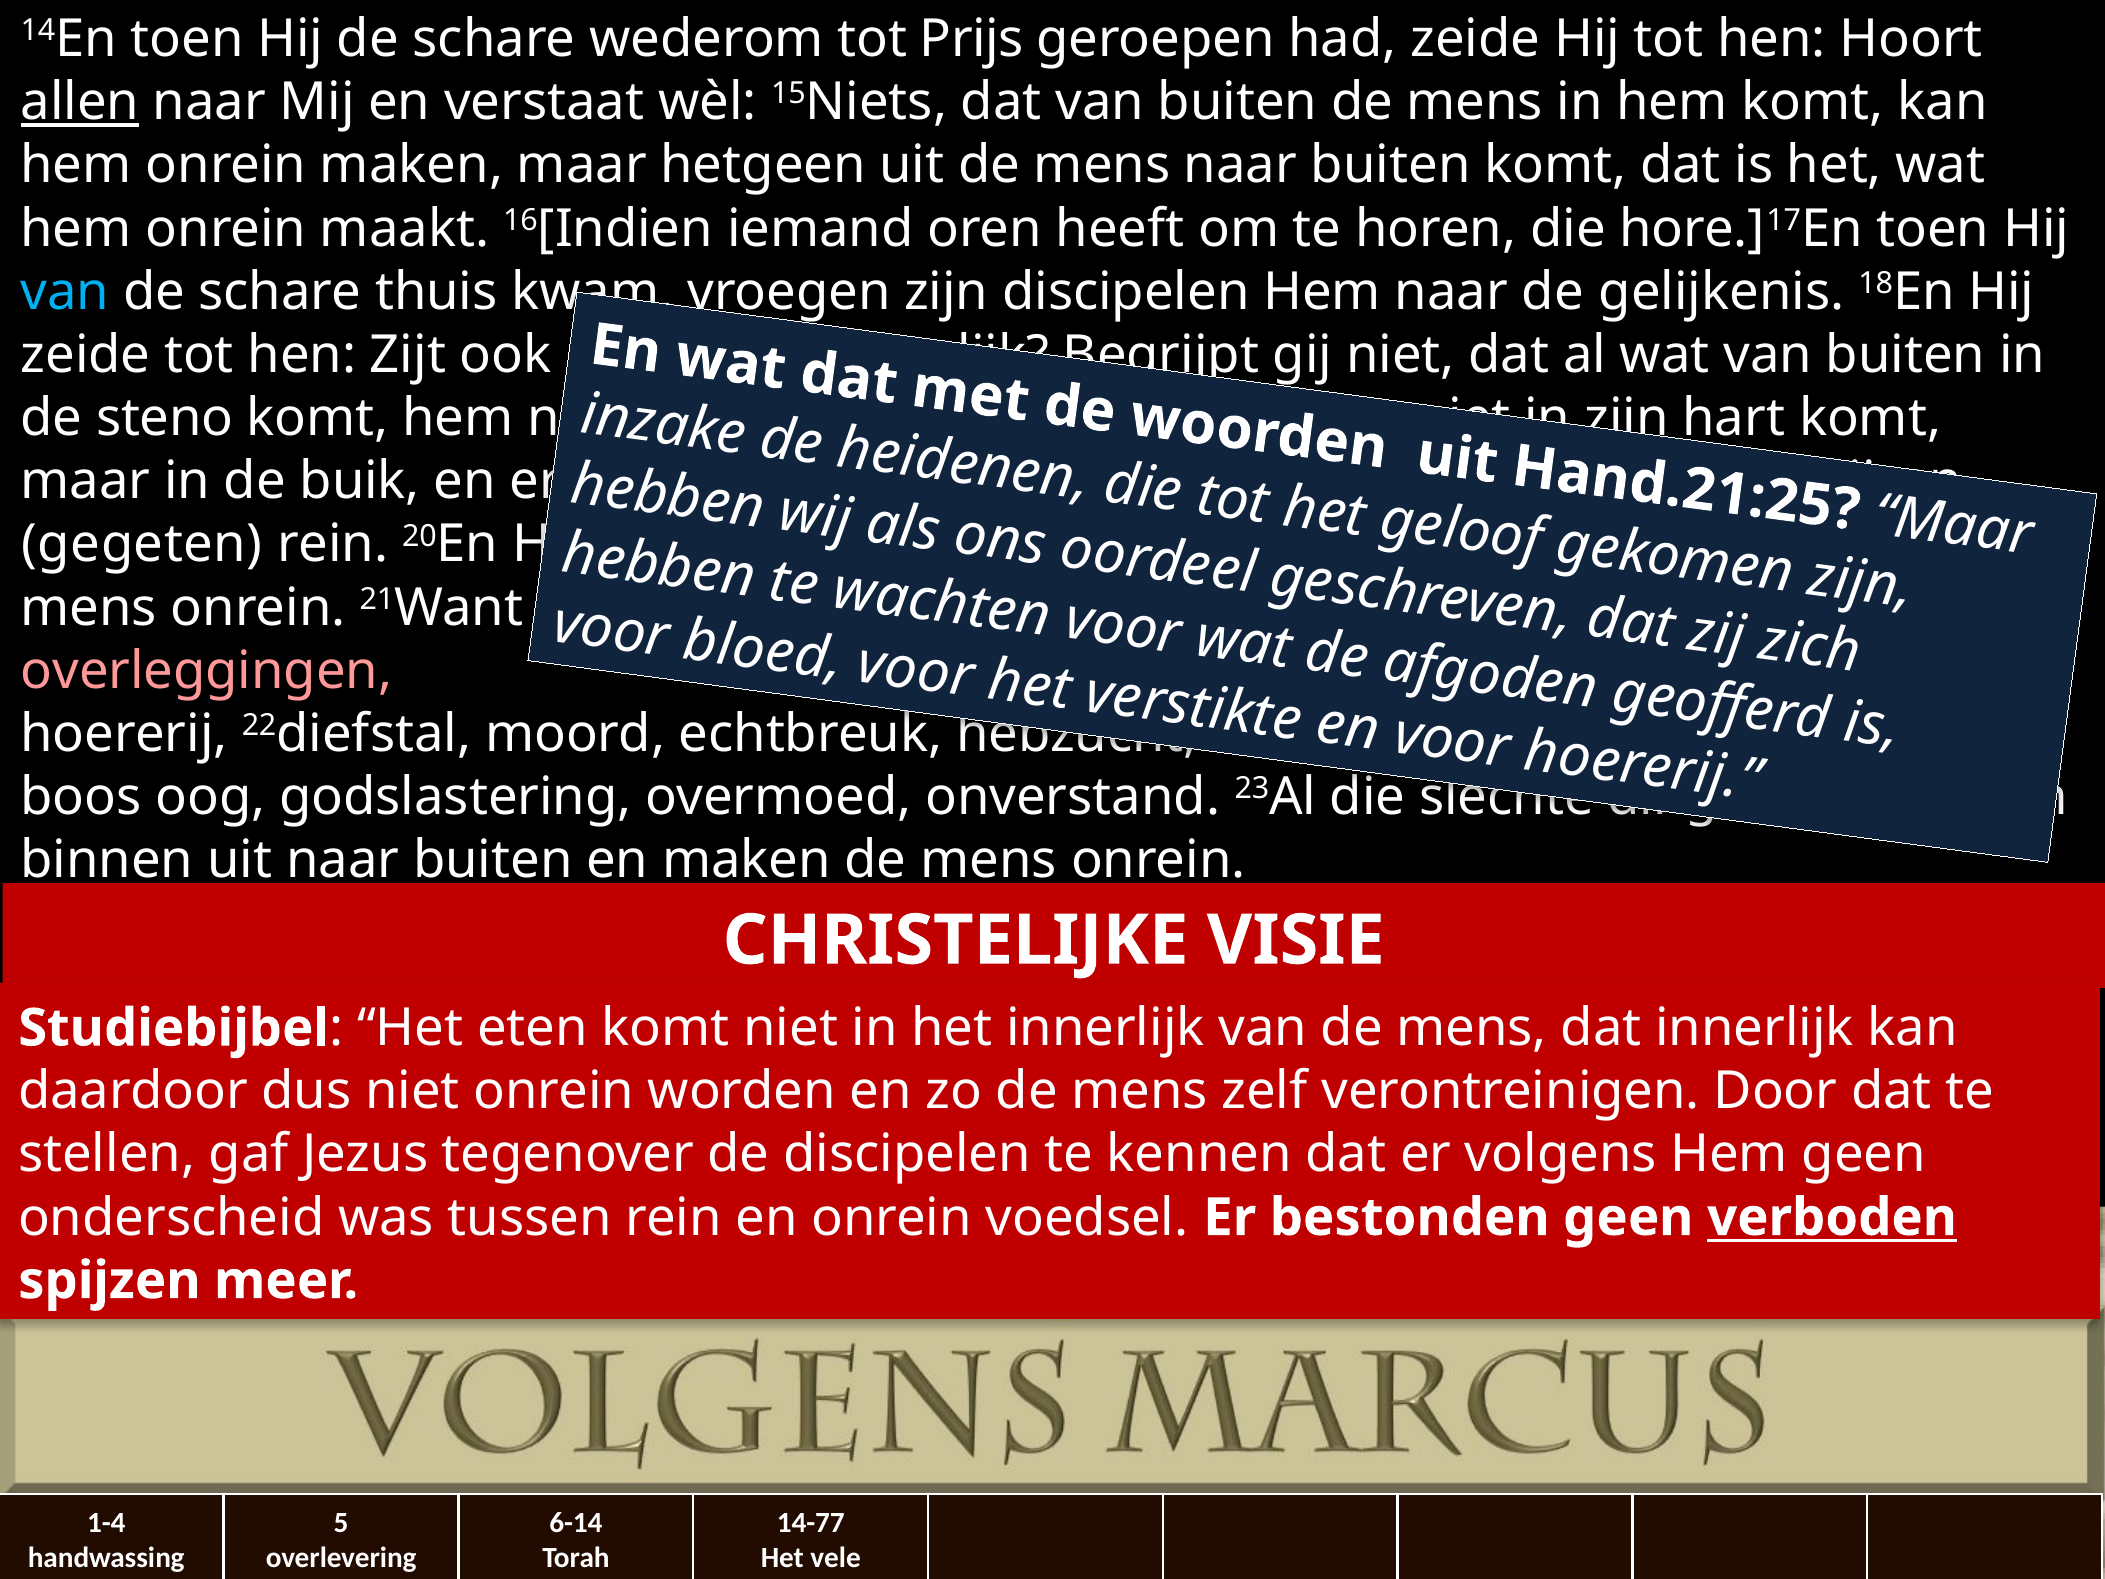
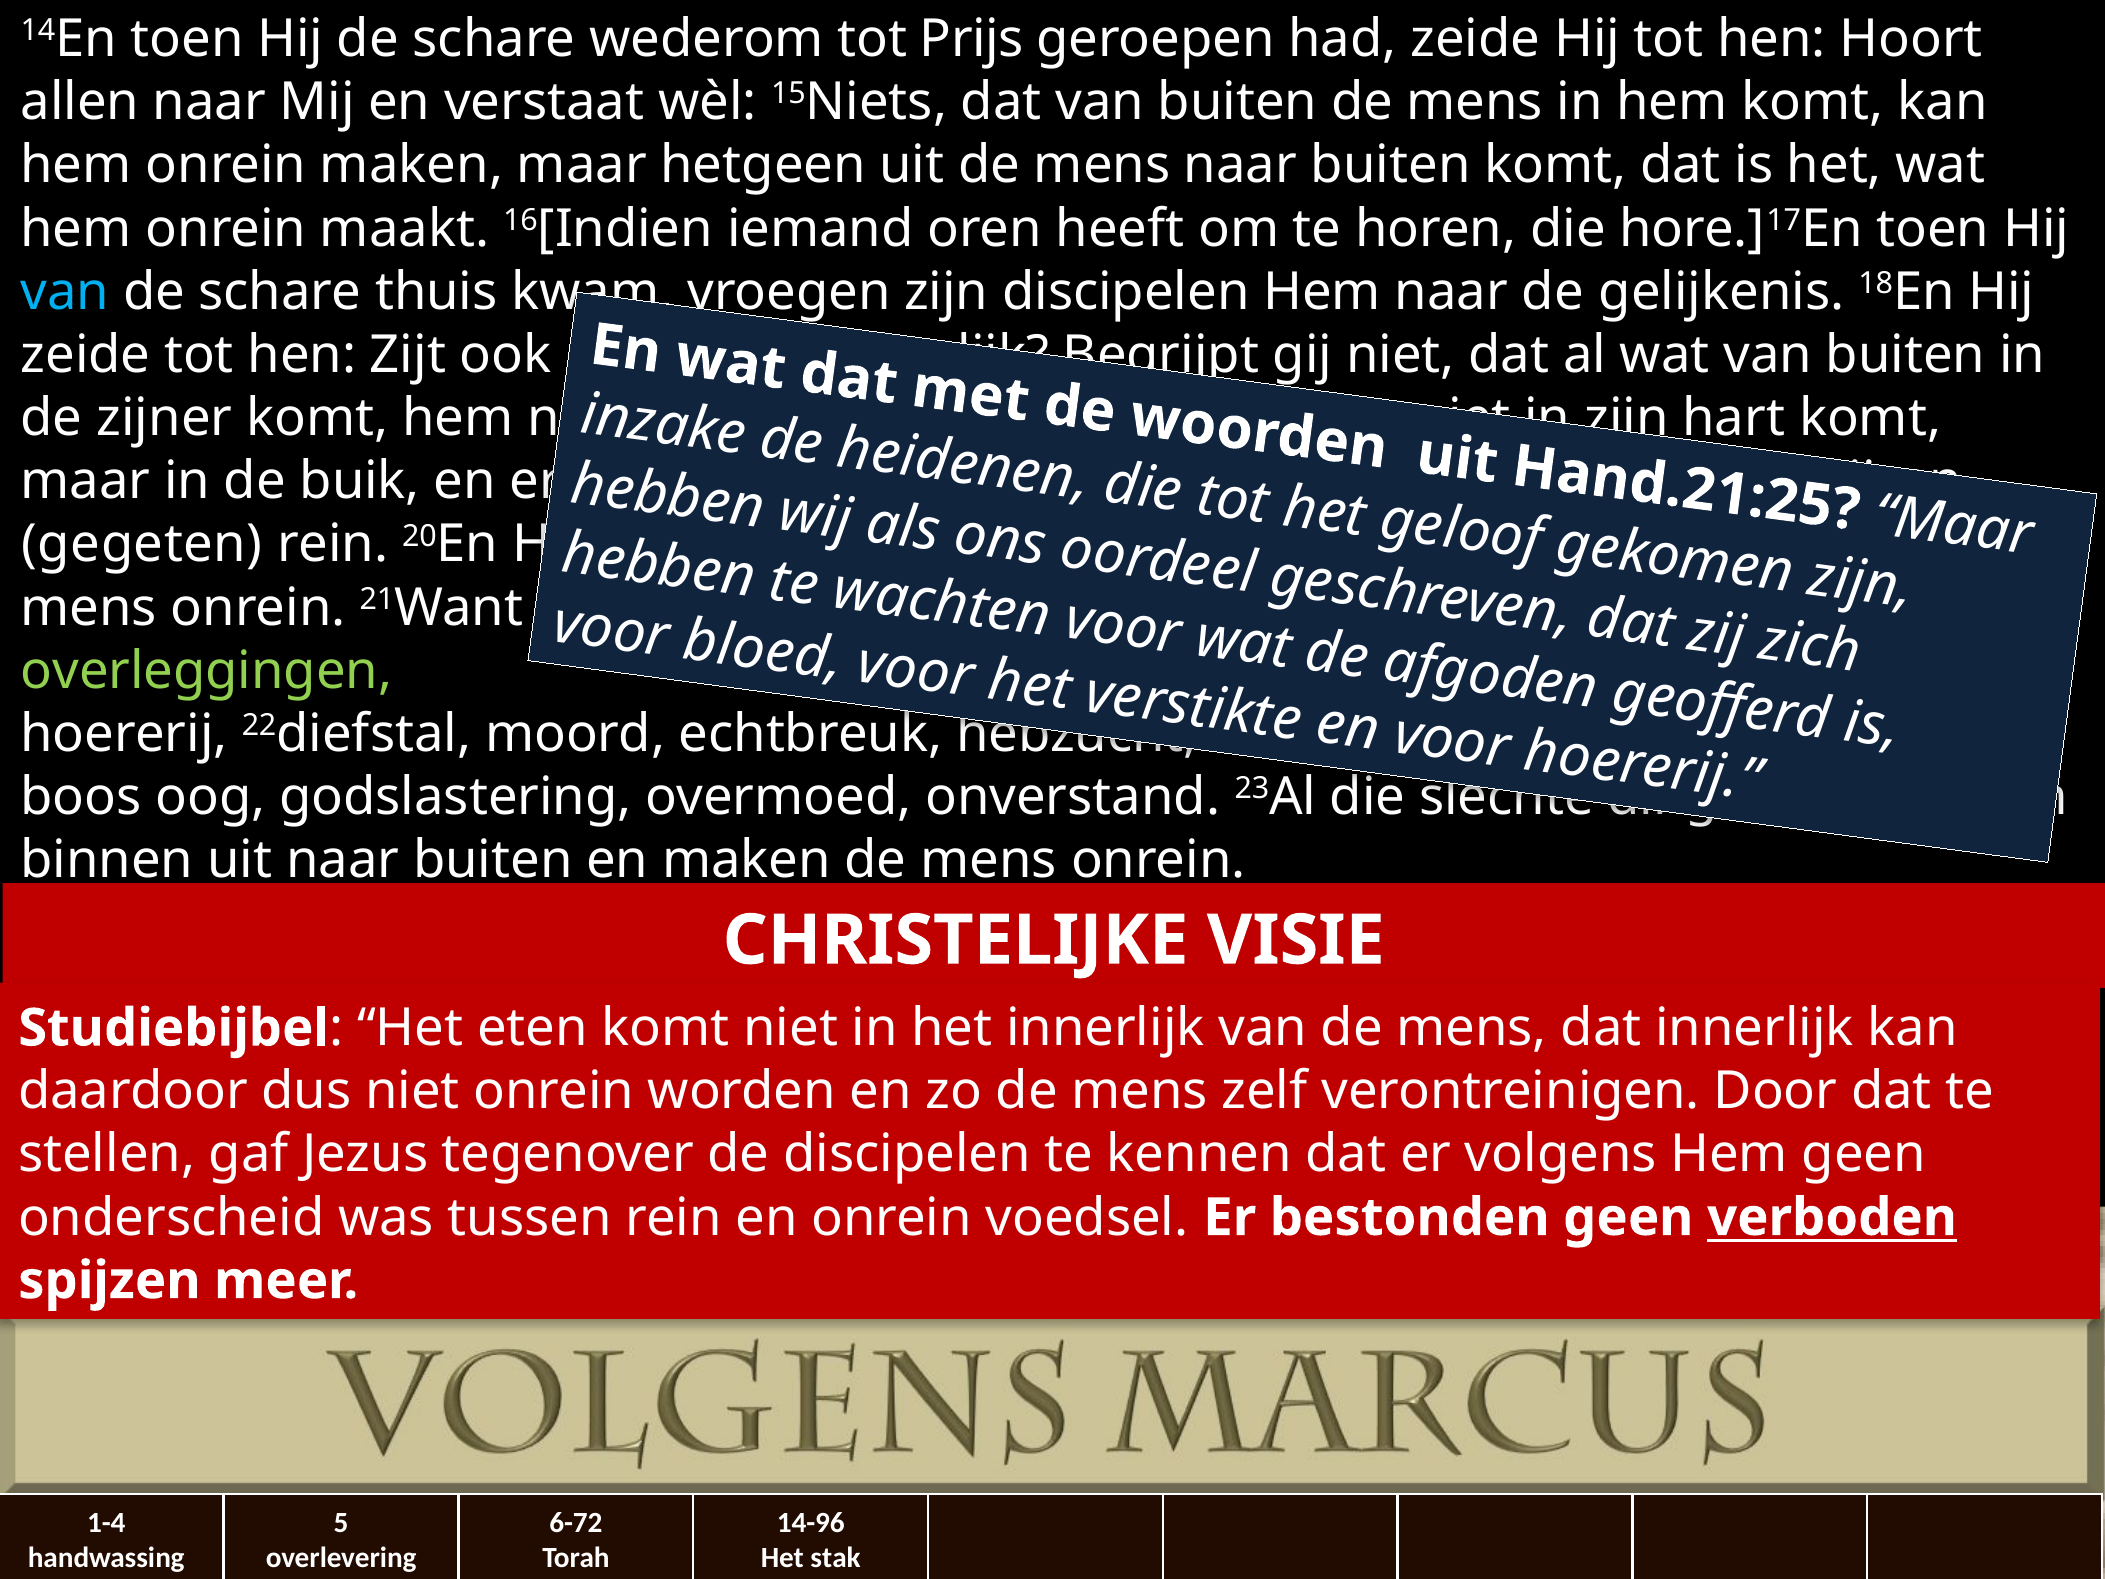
allen underline: present -> none
de steno: steno -> zijner
overleggingen colour: pink -> light green
6-14: 6-14 -> 6-72
14-77: 14-77 -> 14-96
Het vele: vele -> stak
